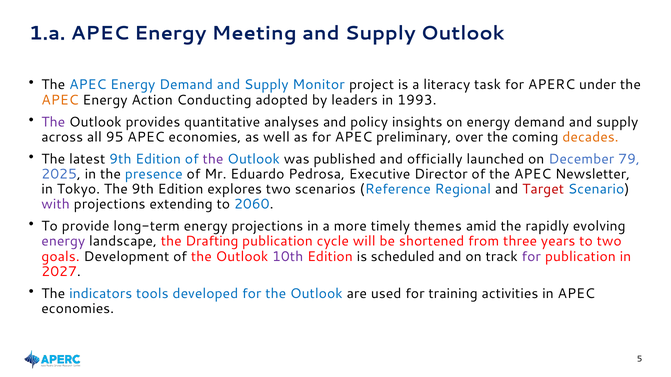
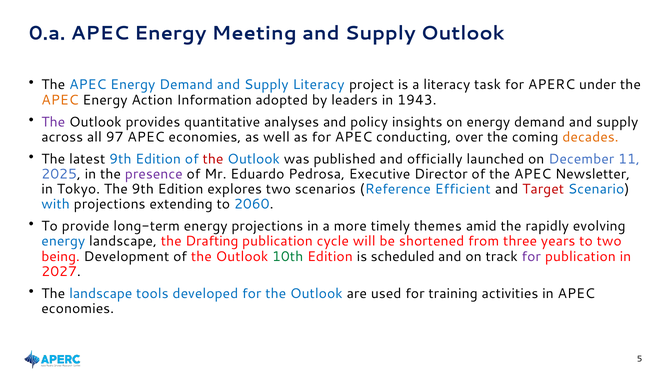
1.a: 1.a -> 0.a
Supply Monitor: Monitor -> Literacy
Conducting: Conducting -> Information
1993: 1993 -> 1943
95: 95 -> 97
preliminary: preliminary -> conducting
the at (213, 159) colour: purple -> red
79: 79 -> 11
presence colour: blue -> purple
Regional: Regional -> Efficient
with colour: purple -> blue
energy at (63, 242) colour: purple -> blue
goals: goals -> being
10th colour: purple -> green
The indicators: indicators -> landscape
